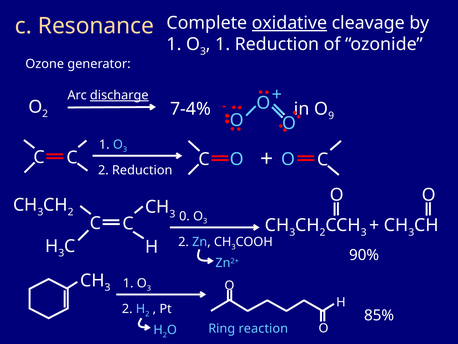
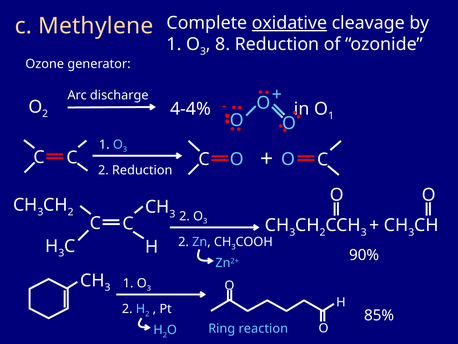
Resonance: Resonance -> Methylene
1 at (223, 44): 1 -> 8
discharge underline: present -> none
7-4%: 7-4% -> 4-4%
O 9: 9 -> 1
2 0: 0 -> 2
